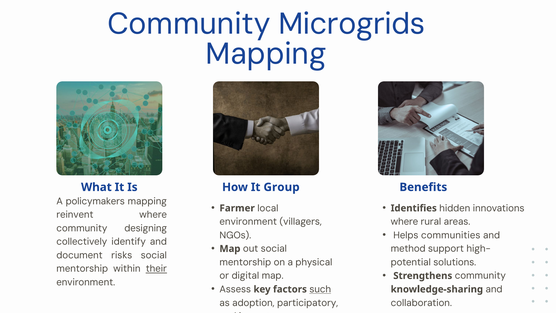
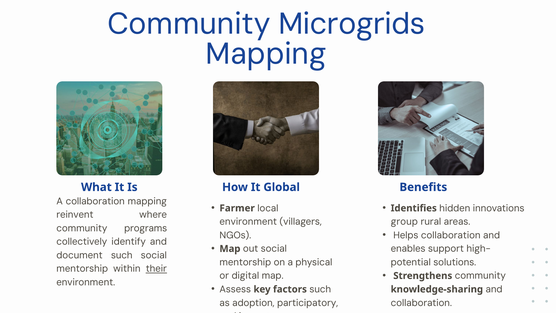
Group: Group -> Global
A policymakers: policymakers -> collaboration
where at (404, 222): where -> group
designing: designing -> programs
Helps communities: communities -> collaboration
method: method -> enables
document risks: risks -> such
such at (320, 289) underline: present -> none
